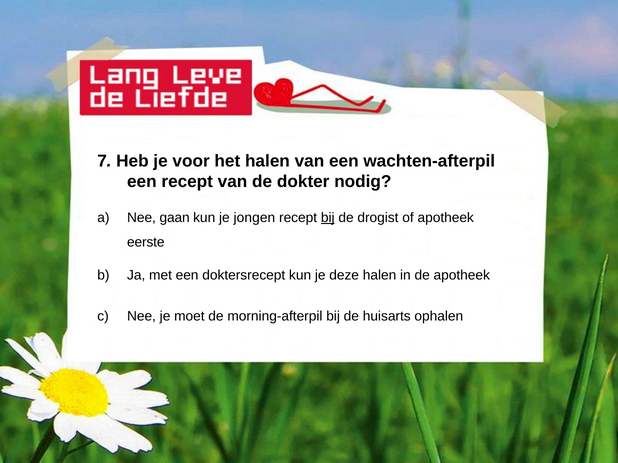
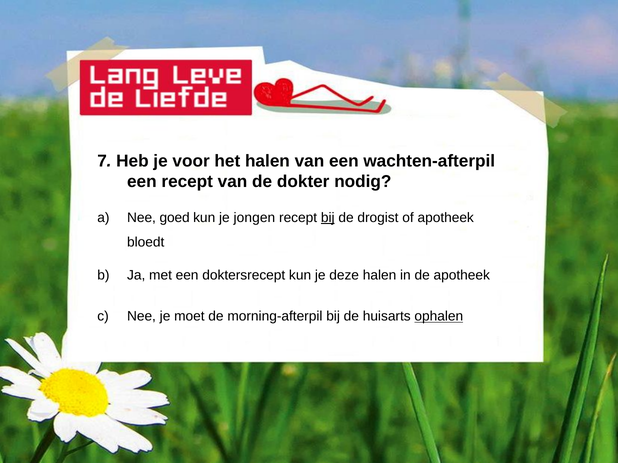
gaan: gaan -> goed
eerste: eerste -> bloedt
ophalen underline: none -> present
